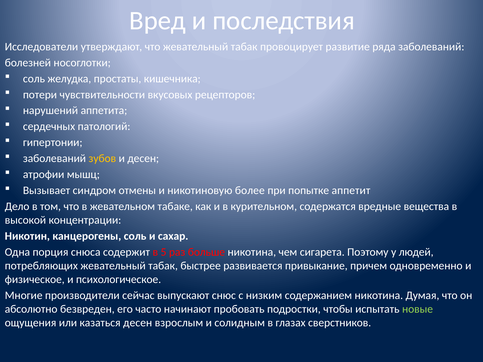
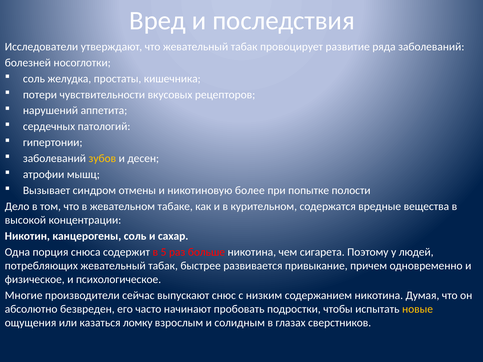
аппетит: аппетит -> полости
новые colour: light green -> yellow
казаться десен: десен -> ломку
